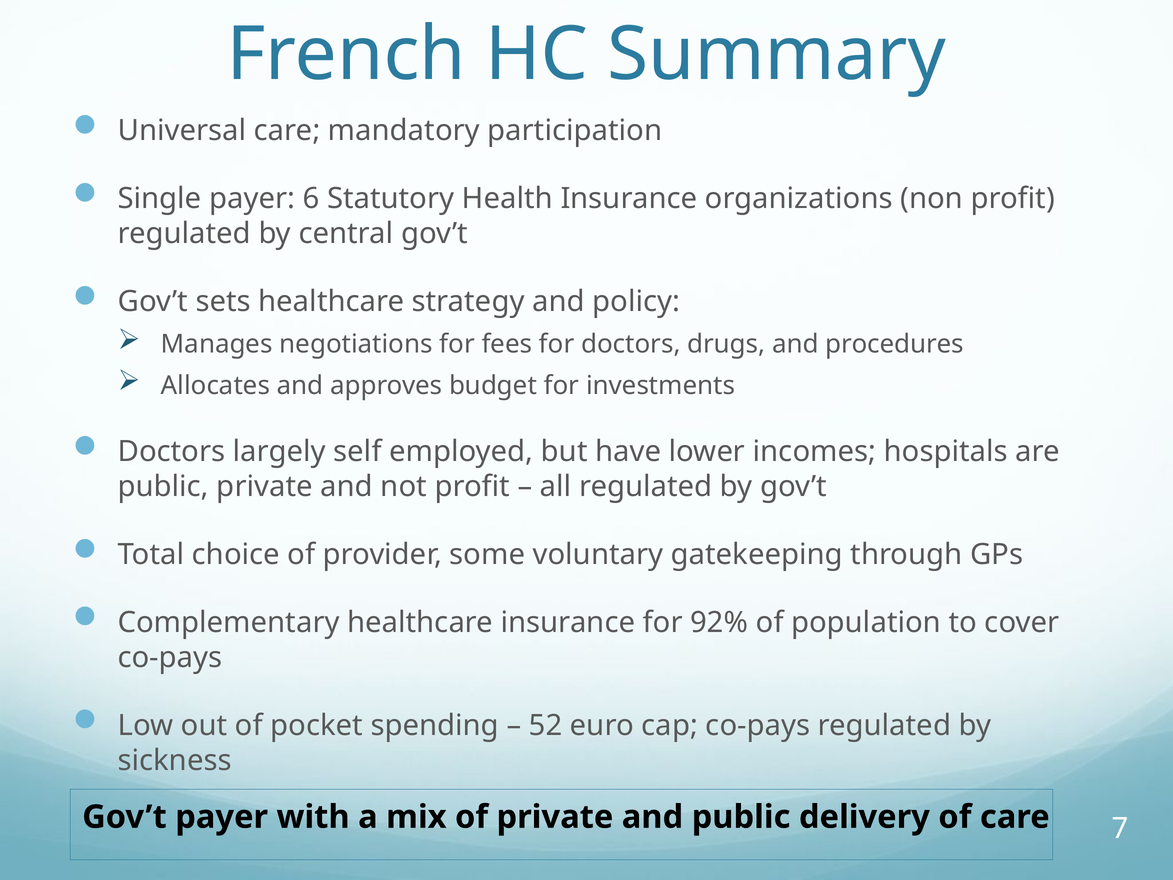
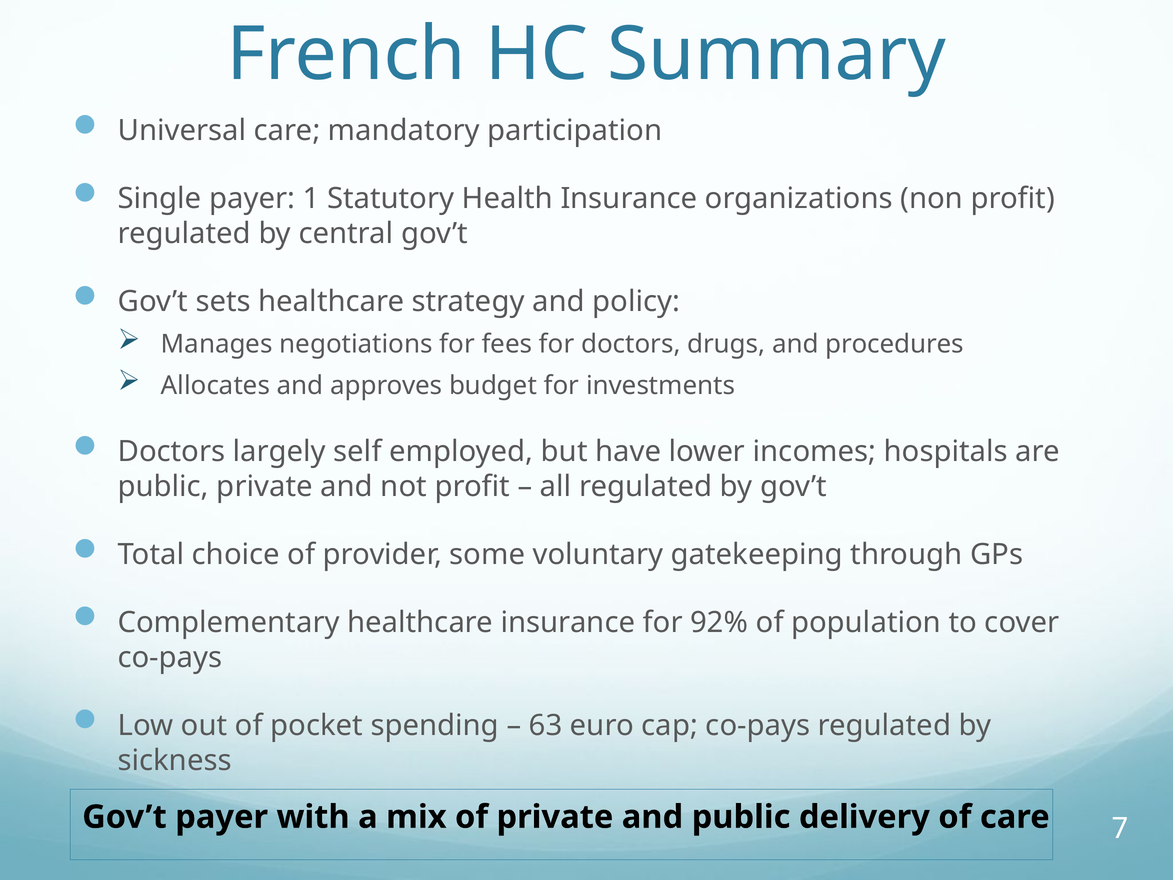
6: 6 -> 1
52: 52 -> 63
